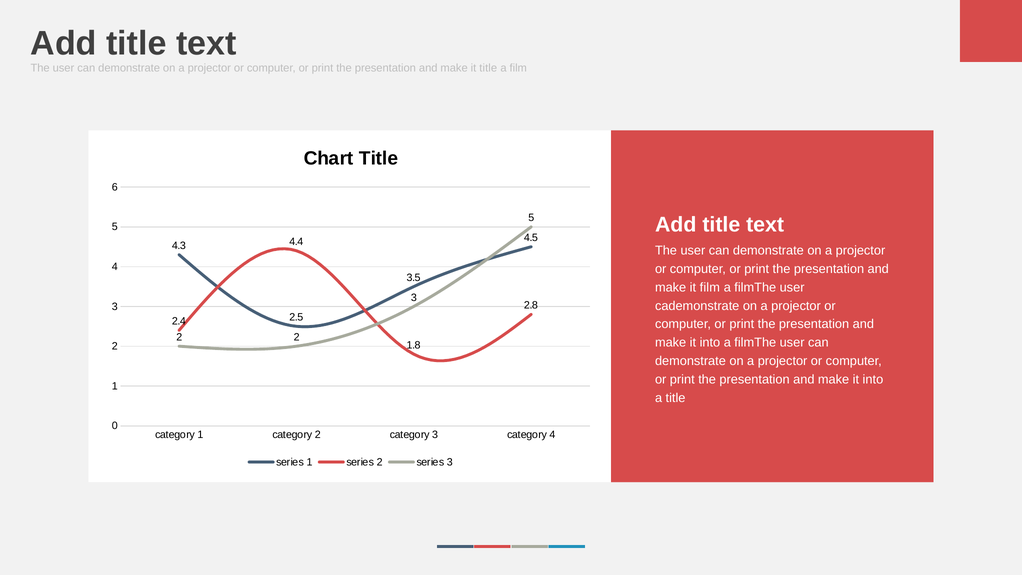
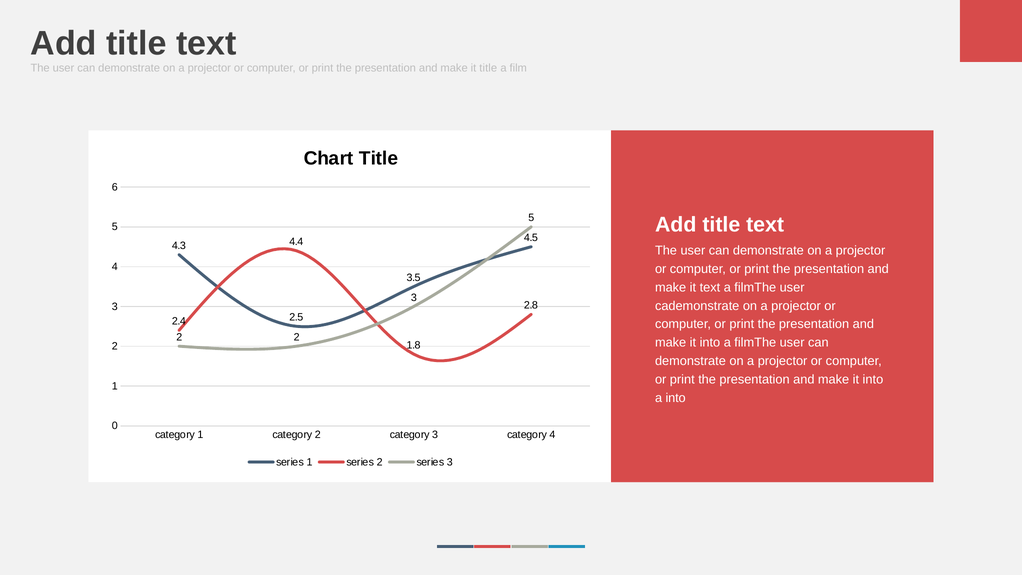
it film: film -> text
a title: title -> into
